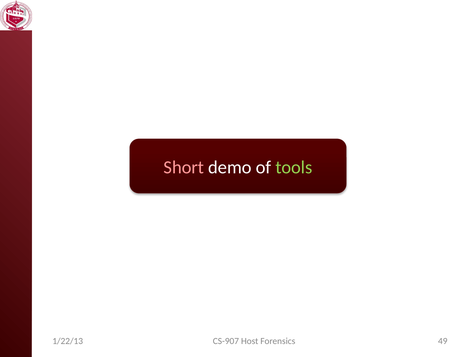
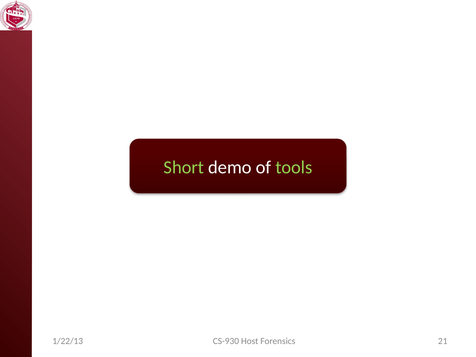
Short colour: pink -> light green
CS-907: CS-907 -> CS-930
49: 49 -> 21
